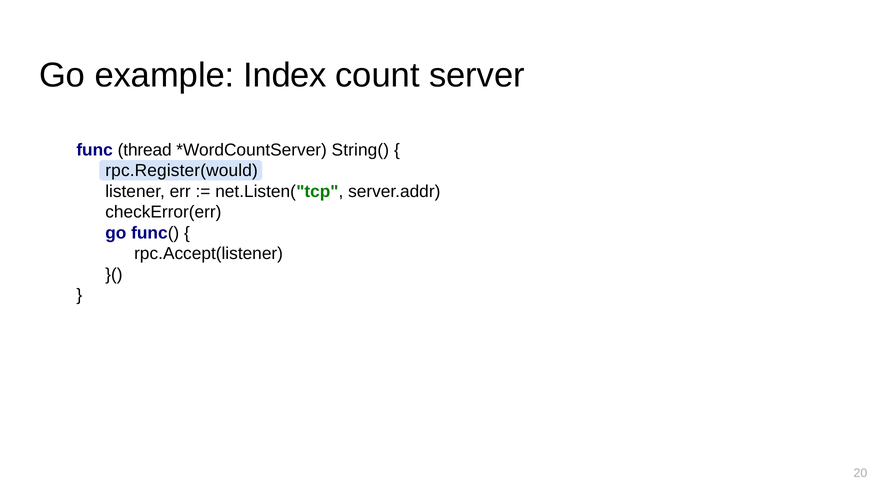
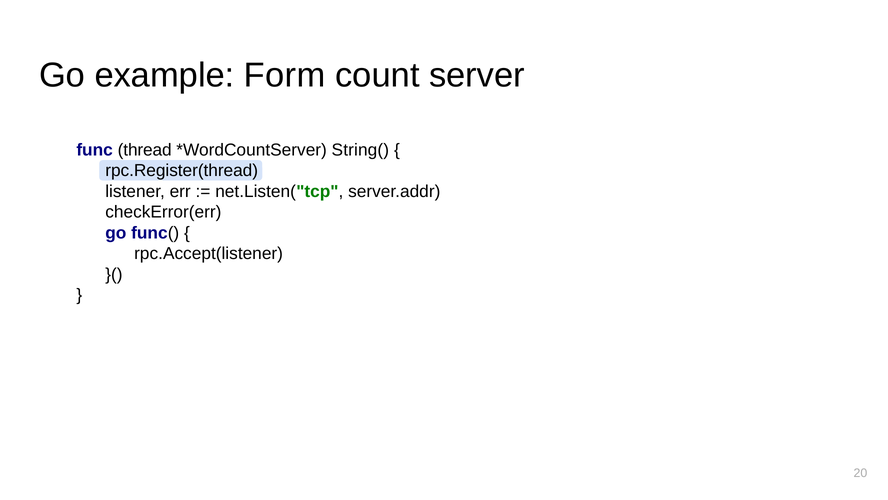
Index: Index -> Form
rpc.Register(would: rpc.Register(would -> rpc.Register(thread
